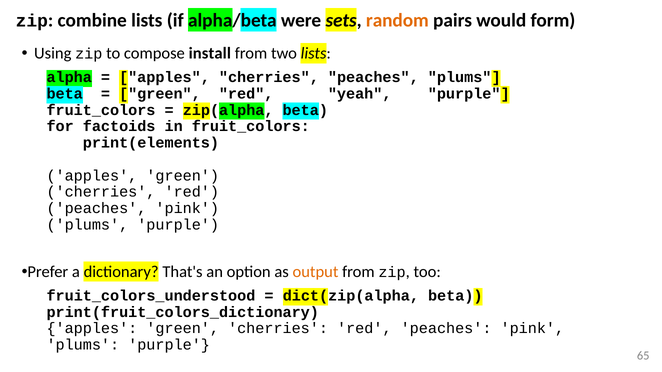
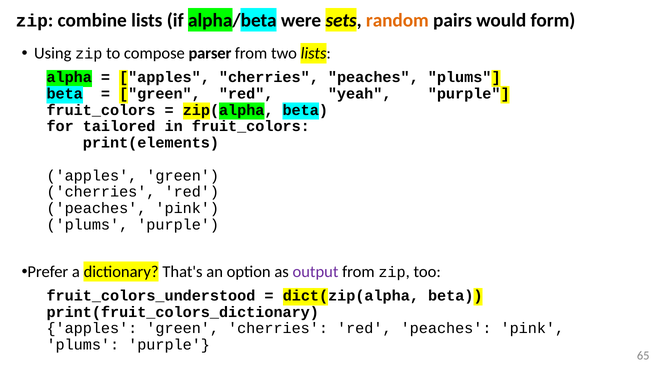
install: install -> parser
factoids: factoids -> tailored
output colour: orange -> purple
